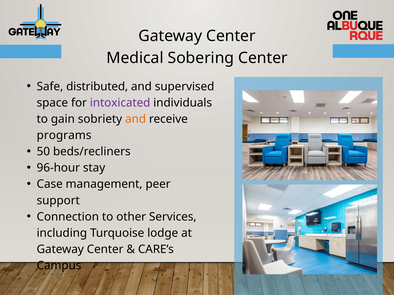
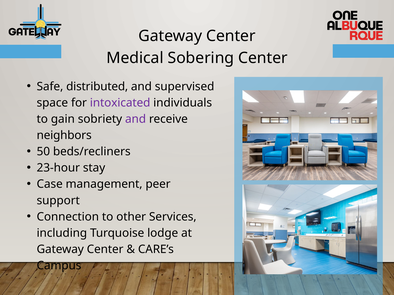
and at (136, 119) colour: orange -> purple
programs: programs -> neighbors
96-hour: 96-hour -> 23-hour
